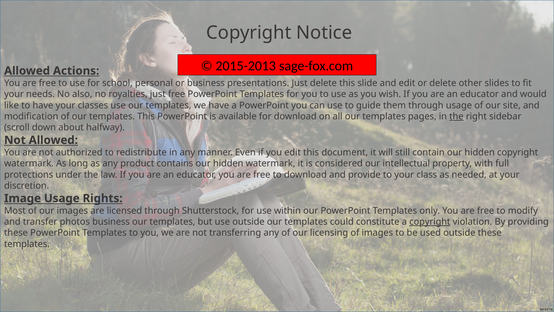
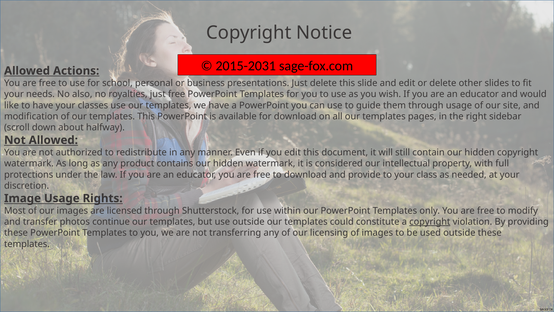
2015-2013: 2015-2013 -> 2015-2031
the at (456, 116) underline: present -> none
photos business: business -> continue
